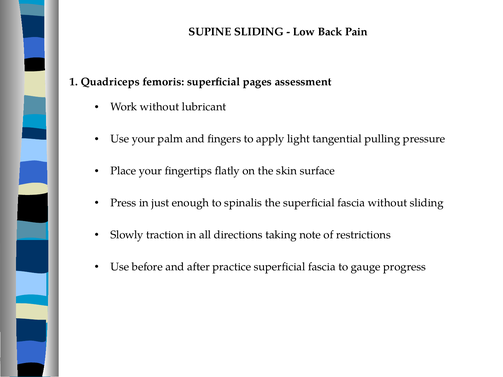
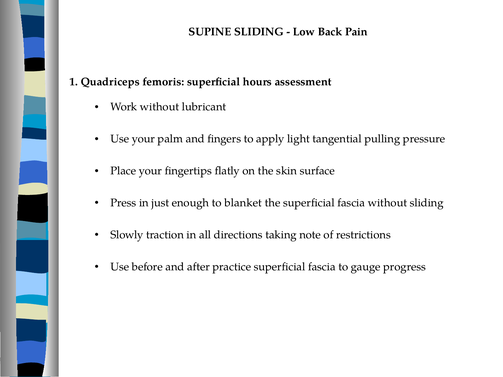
pages: pages -> hours
spinalis: spinalis -> blanket
